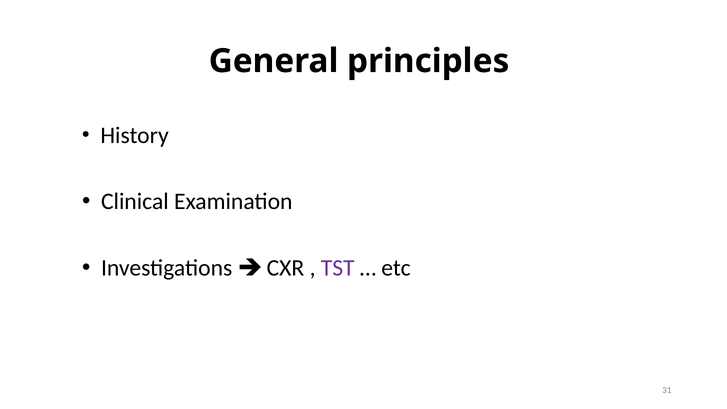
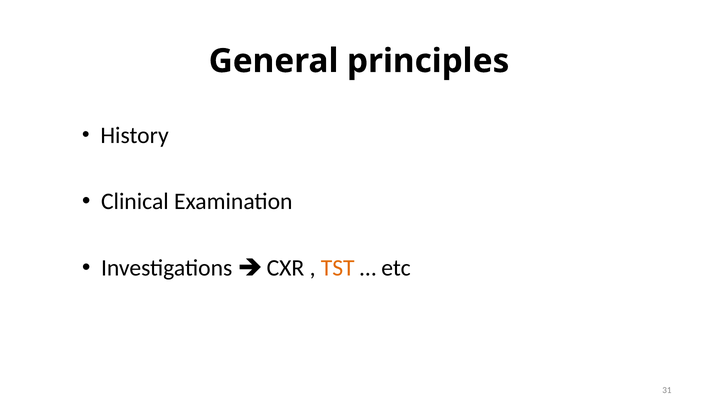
TST colour: purple -> orange
